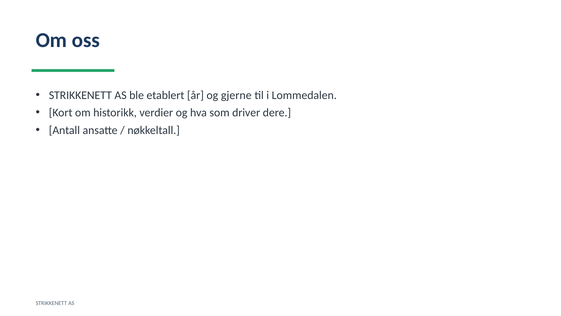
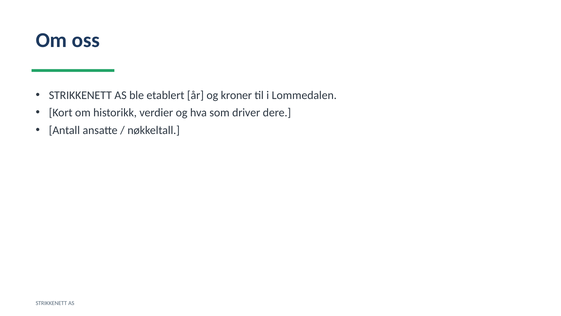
gjerne: gjerne -> kroner
